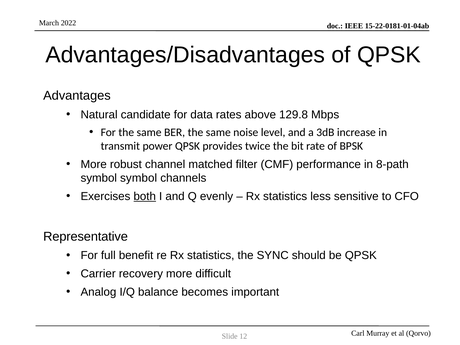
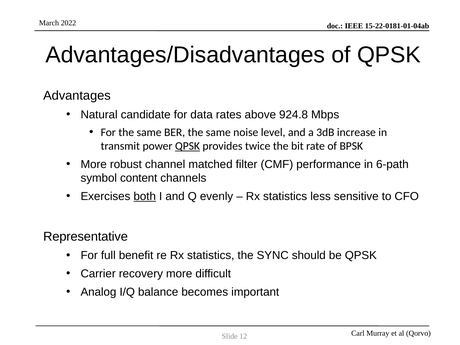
129.8: 129.8 -> 924.8
QPSK at (188, 146) underline: none -> present
8-path: 8-path -> 6-path
symbol symbol: symbol -> content
